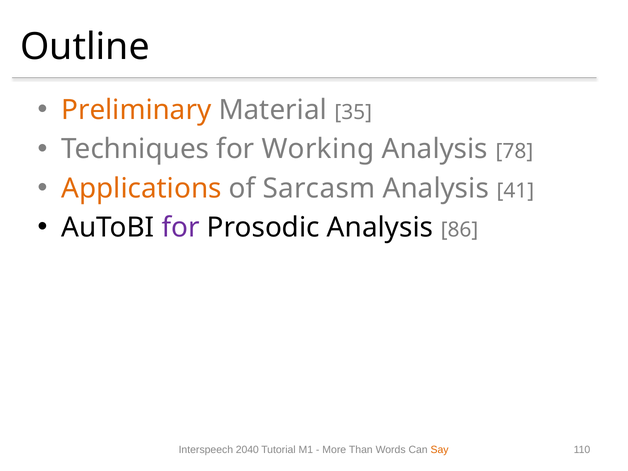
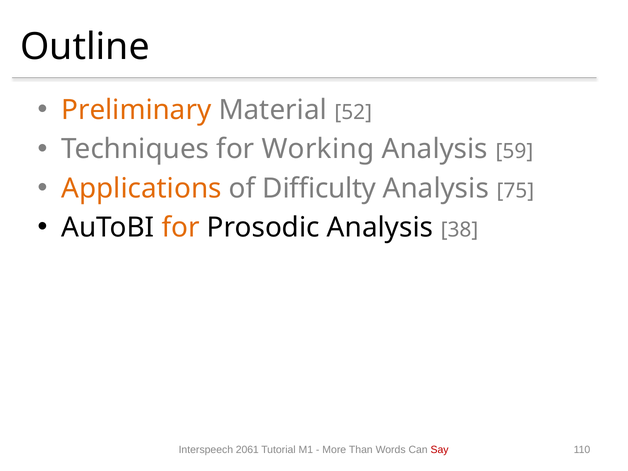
35: 35 -> 52
78: 78 -> 59
Sarcasm: Sarcasm -> Difficulty
41: 41 -> 75
for at (181, 227) colour: purple -> orange
86: 86 -> 38
2040: 2040 -> 2061
Say colour: orange -> red
